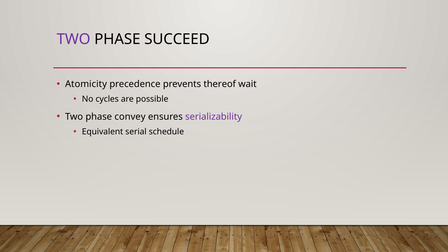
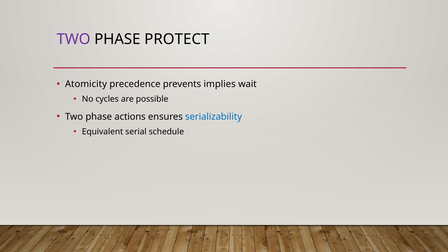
SUCCEED: SUCCEED -> PROTECT
thereof: thereof -> implies
convey: convey -> actions
serializability colour: purple -> blue
